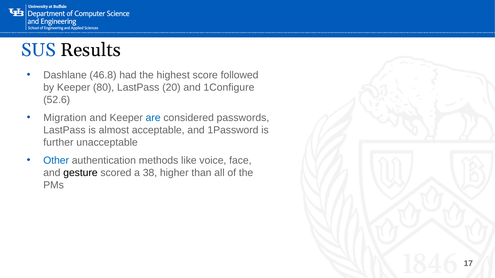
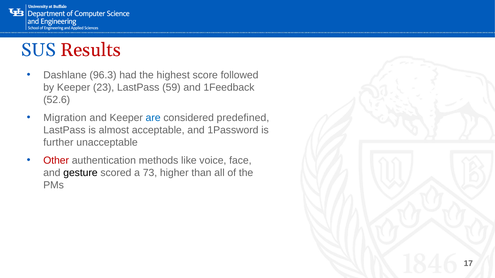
Results colour: black -> red
46.8: 46.8 -> 96.3
80: 80 -> 23
20: 20 -> 59
1Configure: 1Configure -> 1Feedback
passwords: passwords -> predefined
Other colour: blue -> red
38: 38 -> 73
